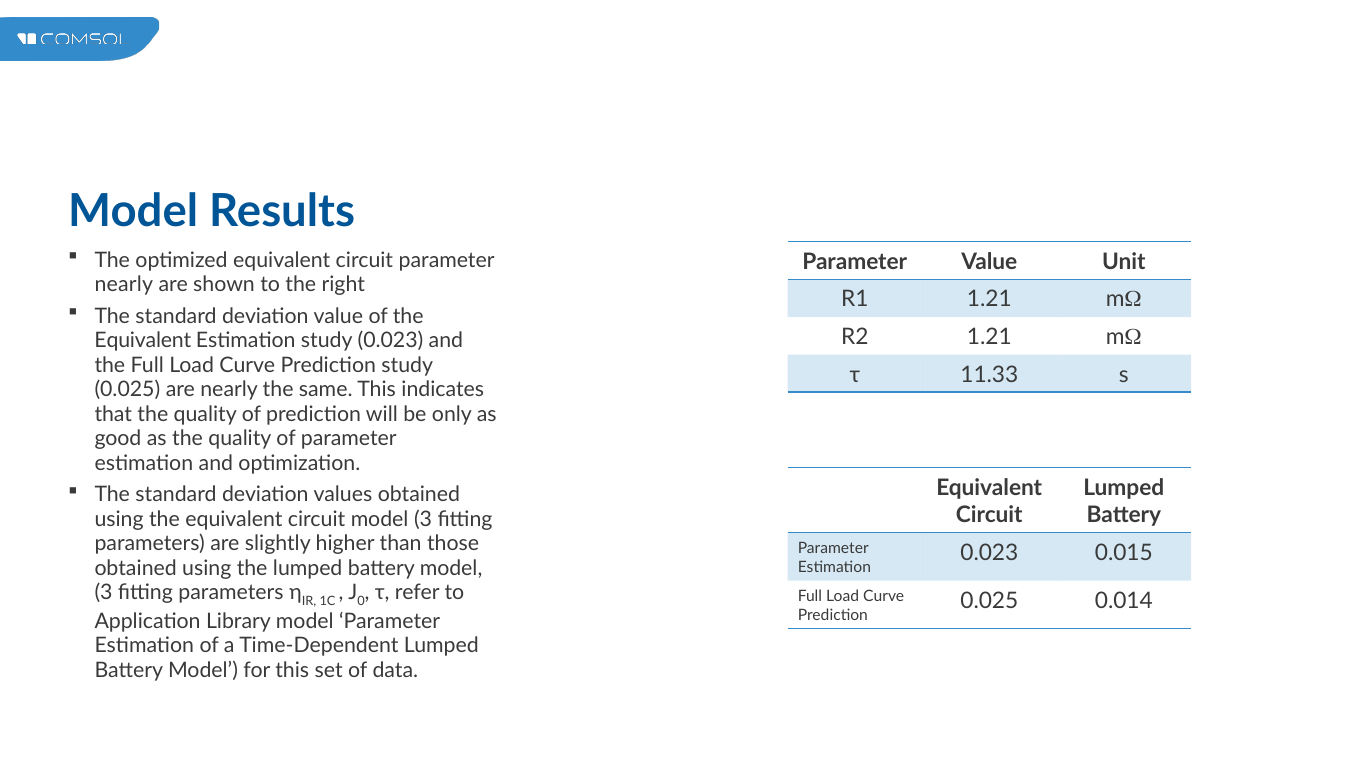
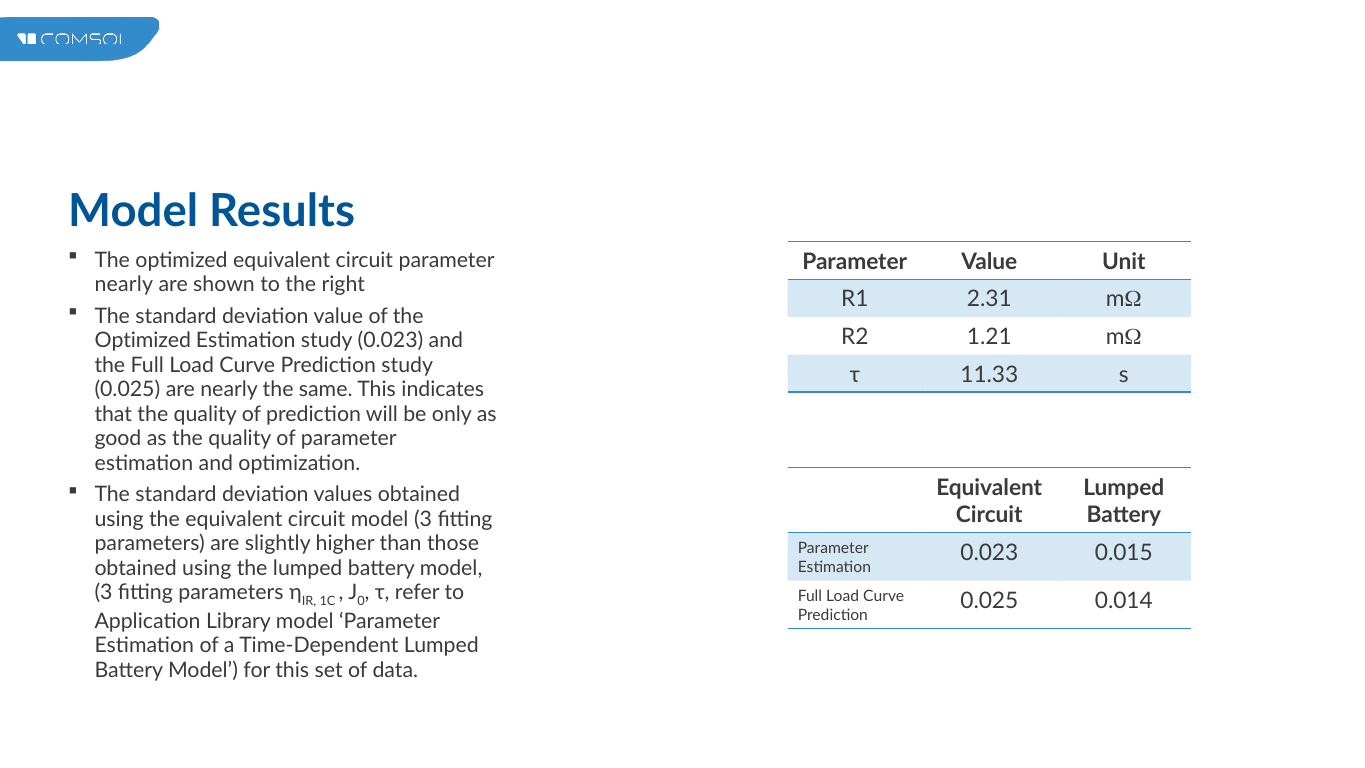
R1 1.21: 1.21 -> 2.31
Equivalent at (143, 341): Equivalent -> Optimized
